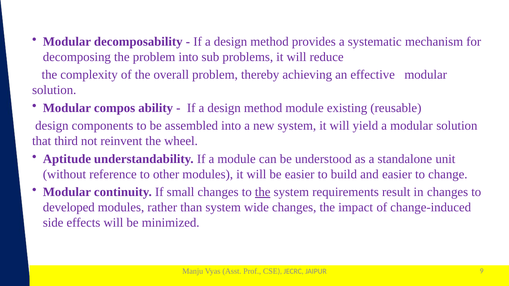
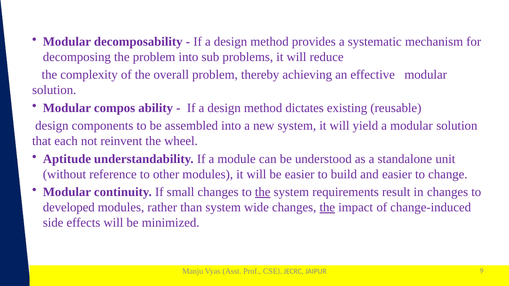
method module: module -> dictates
third: third -> each
the at (327, 207) underline: none -> present
